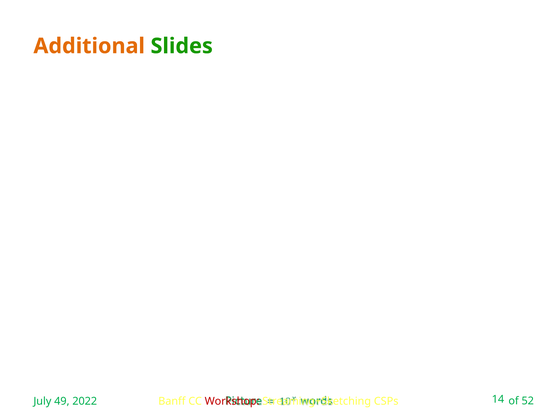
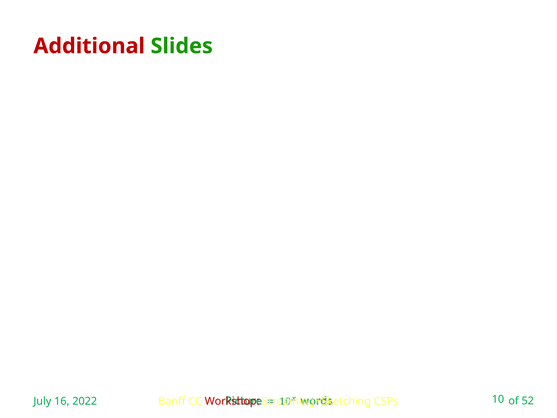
Additional colour: orange -> red
49: 49 -> 16
14: 14 -> 10
